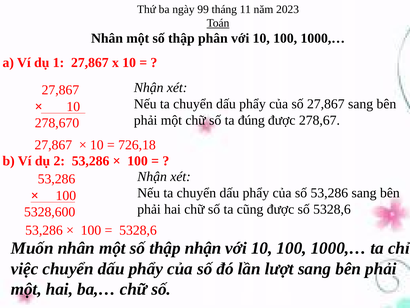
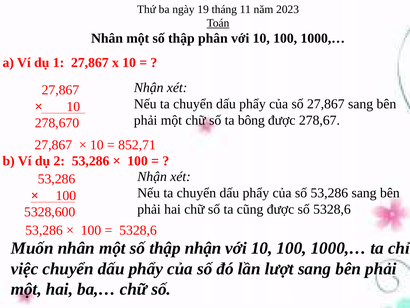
99: 99 -> 19
đúng: đúng -> bông
726,18: 726,18 -> 852,71
